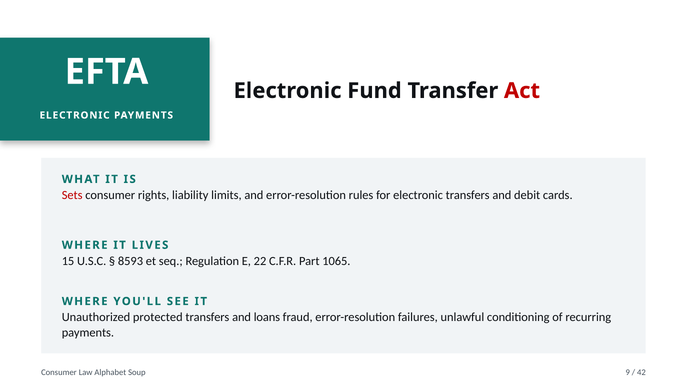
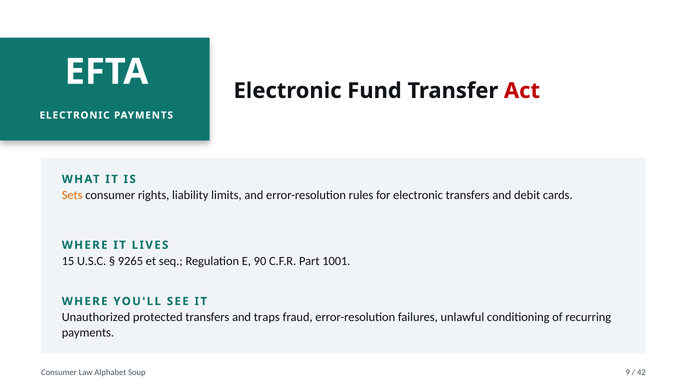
Sets colour: red -> orange
8593: 8593 -> 9265
22: 22 -> 90
1065: 1065 -> 1001
loans: loans -> traps
